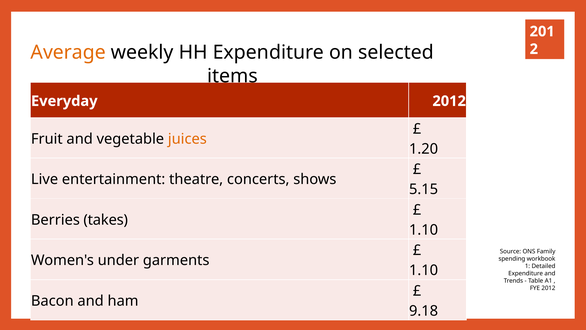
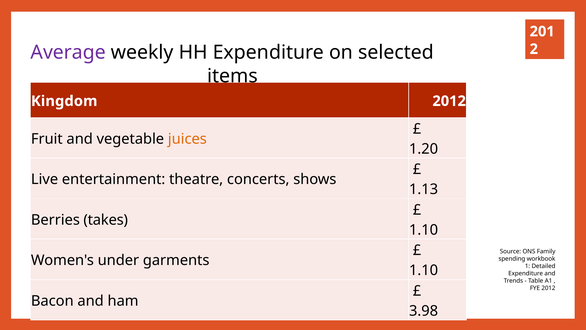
Average colour: orange -> purple
Everyday: Everyday -> Kingdom
5.15: 5.15 -> 1.13
9.18: 9.18 -> 3.98
